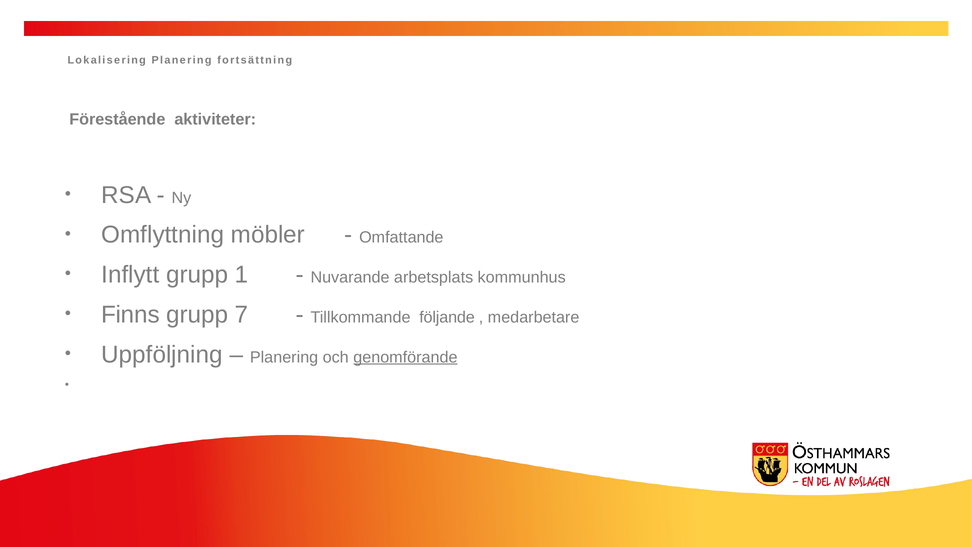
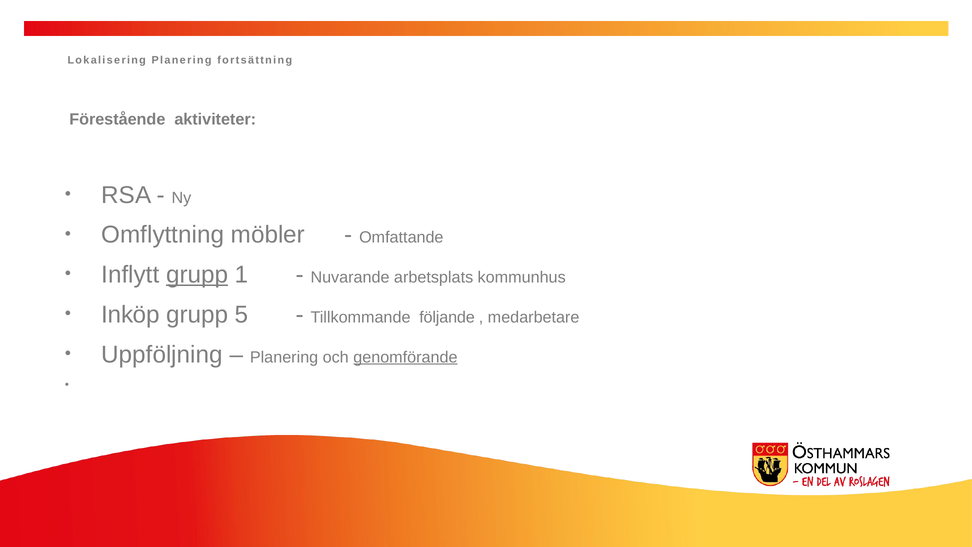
grupp at (197, 275) underline: none -> present
Finns: Finns -> Inköp
7: 7 -> 5
